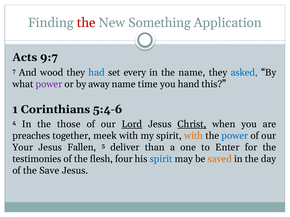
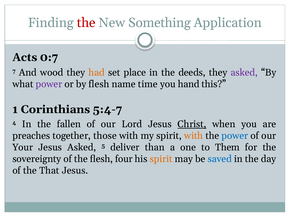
9:7: 9:7 -> 0:7
had colour: blue -> orange
every: every -> place
the name: name -> deeds
asked at (244, 73) colour: blue -> purple
by away: away -> flesh
5:4-6: 5:4-6 -> 5:4-7
those: those -> fallen
Lord underline: present -> none
meek: meek -> those
Jesus Fallen: Fallen -> Asked
Enter: Enter -> Them
testimonies: testimonies -> sovereignty
spirit at (161, 159) colour: blue -> orange
saved colour: orange -> blue
Save: Save -> That
